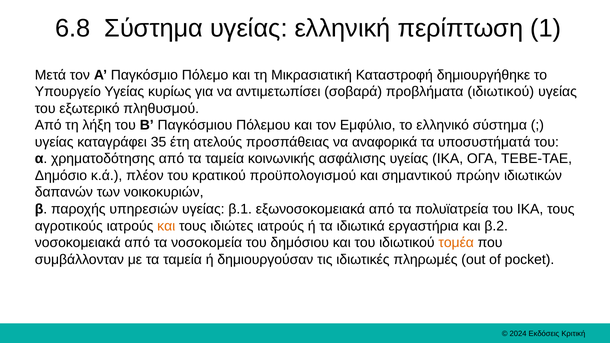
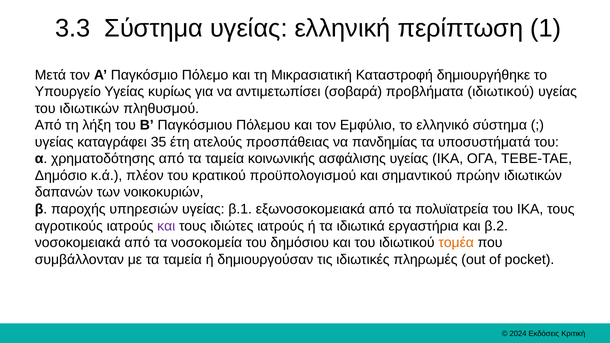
6.8: 6.8 -> 3.3
του εξωτερικό: εξωτερικό -> ιδιωτικών
αναφορικά: αναφορικά -> πανδημίας
και at (166, 226) colour: orange -> purple
